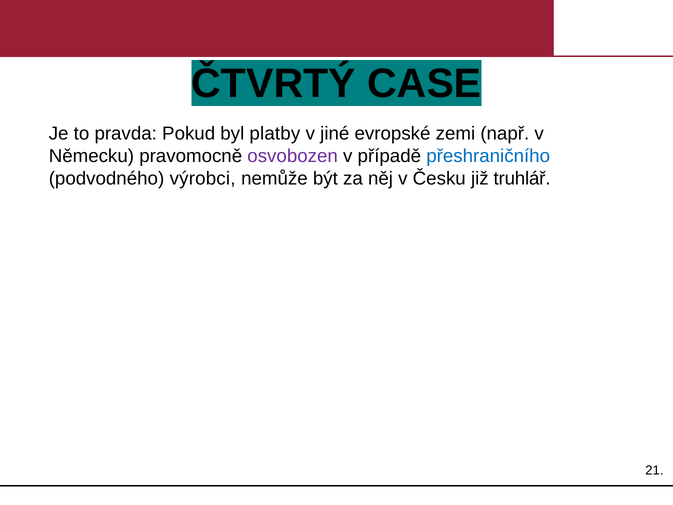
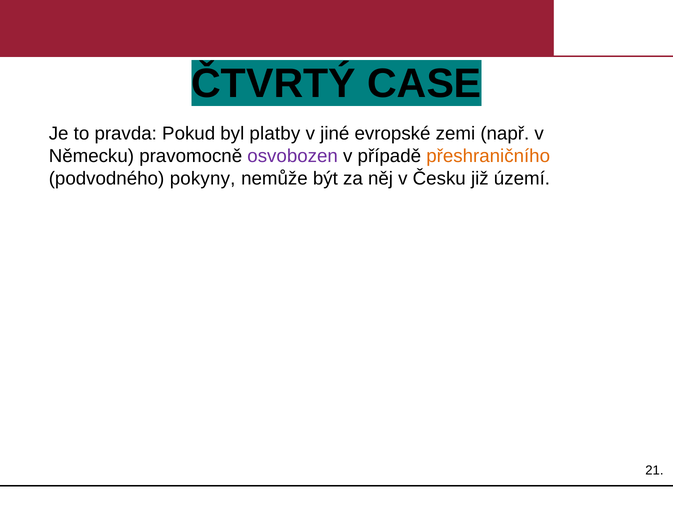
přeshraničního colour: blue -> orange
výrobci: výrobci -> pokyny
truhlář: truhlář -> území
